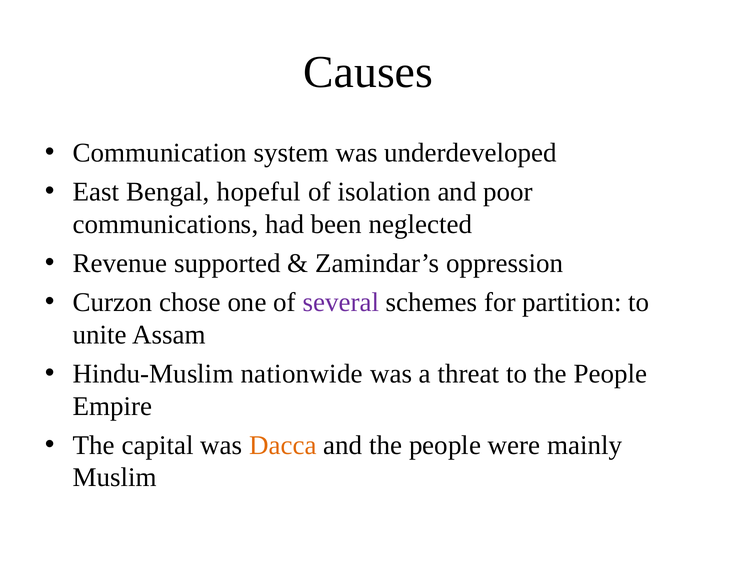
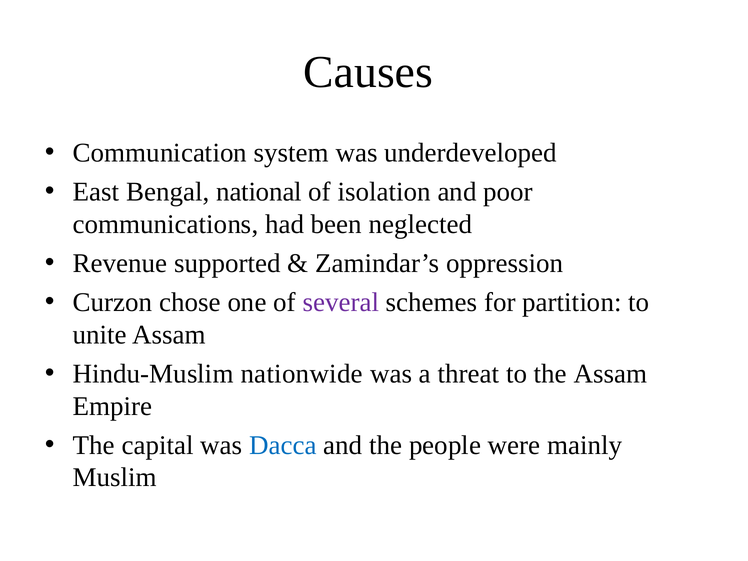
hopeful: hopeful -> national
to the People: People -> Assam
Dacca colour: orange -> blue
